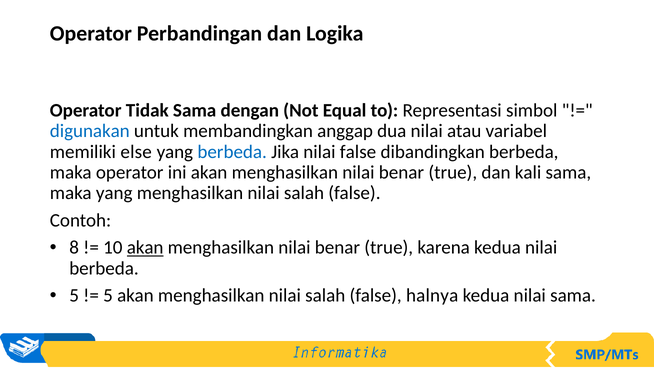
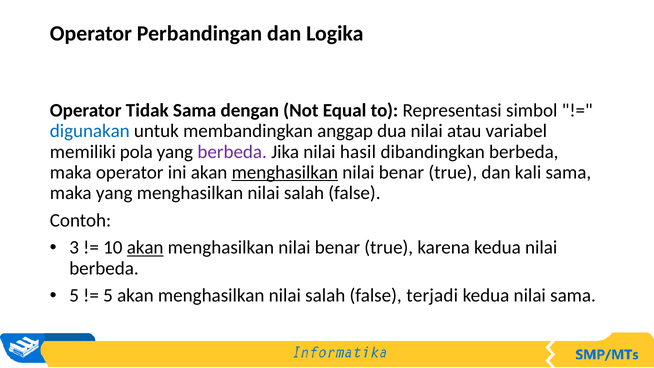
else: else -> pola
berbeda at (232, 152) colour: blue -> purple
nilai false: false -> hasil
menghasilkan at (285, 172) underline: none -> present
8: 8 -> 3
halnya: halnya -> terjadi
